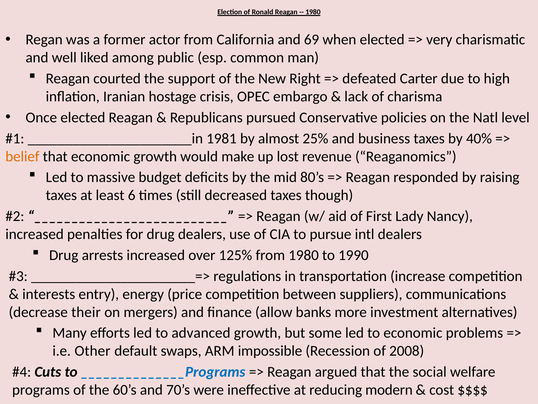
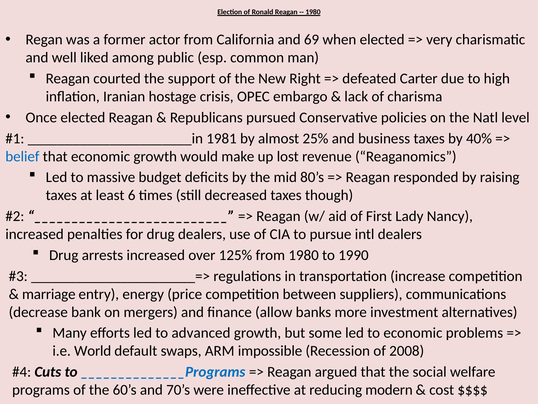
belief colour: orange -> blue
interests: interests -> marriage
their: their -> bank
Other: Other -> World
